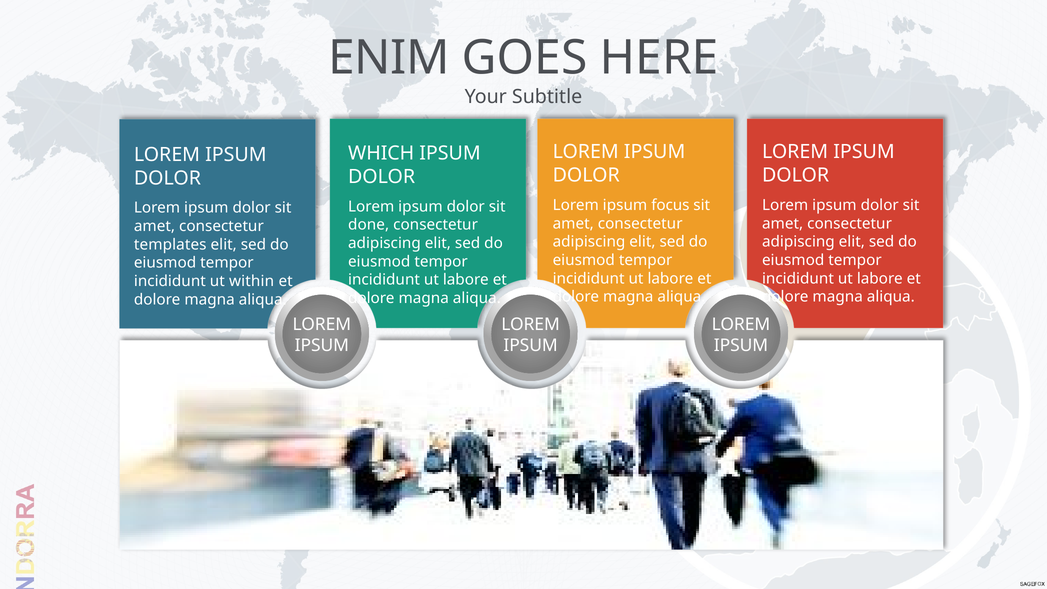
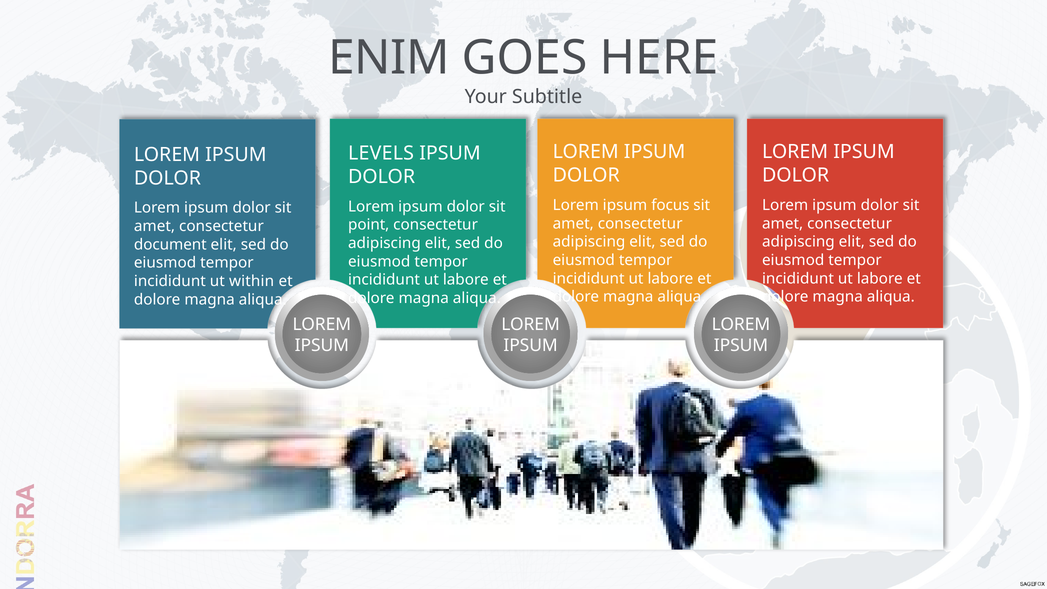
WHICH: WHICH -> LEVELS
done: done -> point
templates: templates -> document
